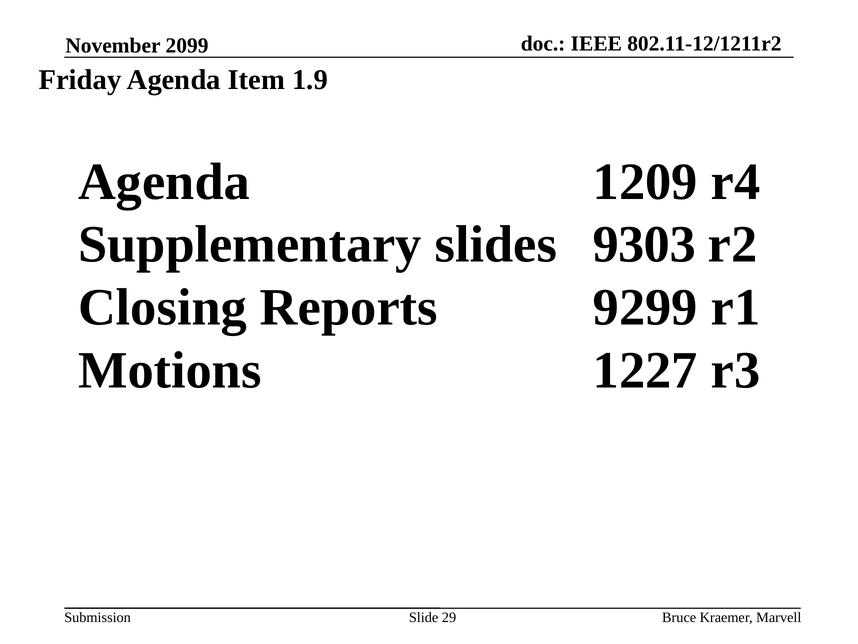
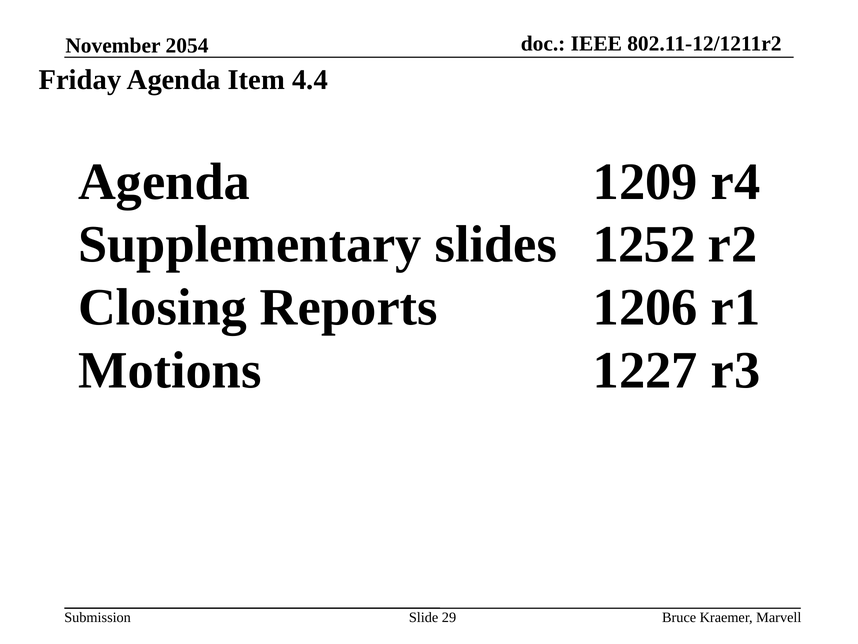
2099: 2099 -> 2054
1.9: 1.9 -> 4.4
9303: 9303 -> 1252
9299: 9299 -> 1206
